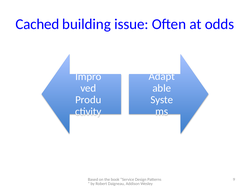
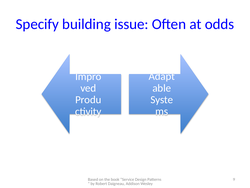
Cached: Cached -> Specify
